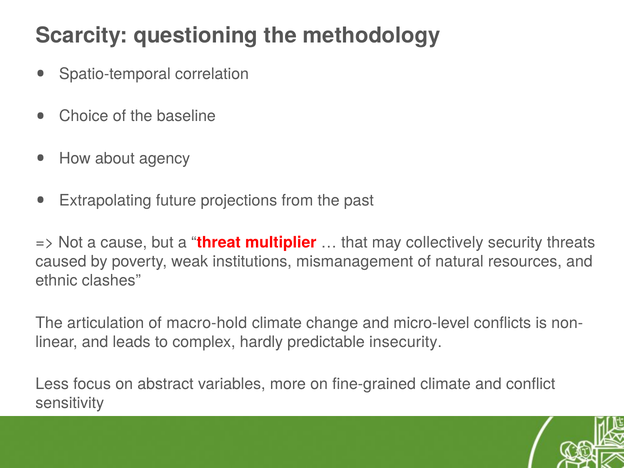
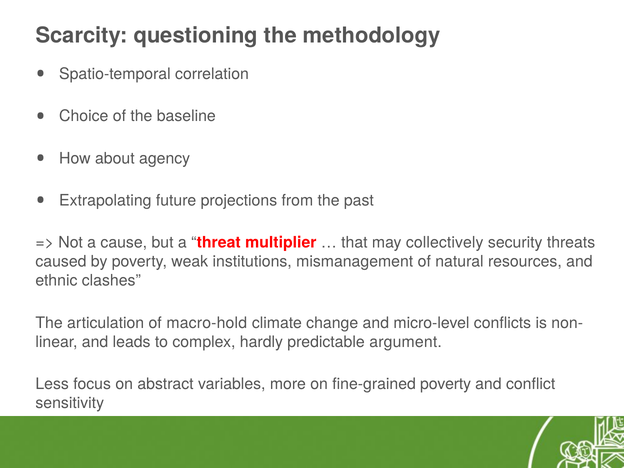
insecurity: insecurity -> argument
fine-grained climate: climate -> poverty
